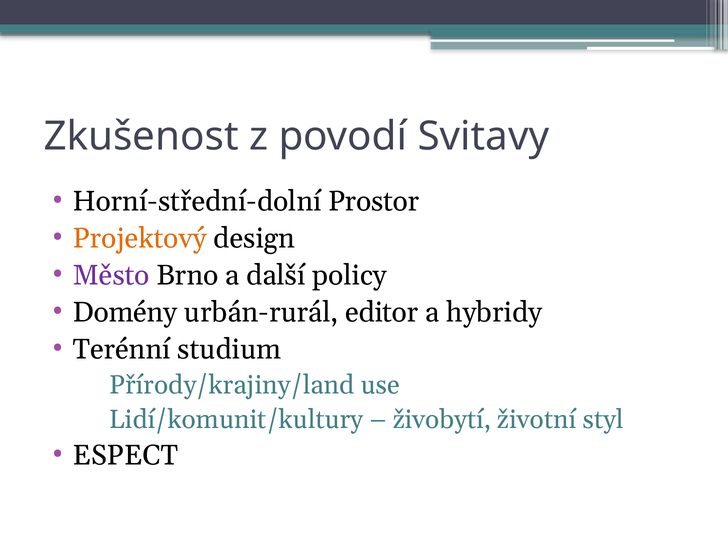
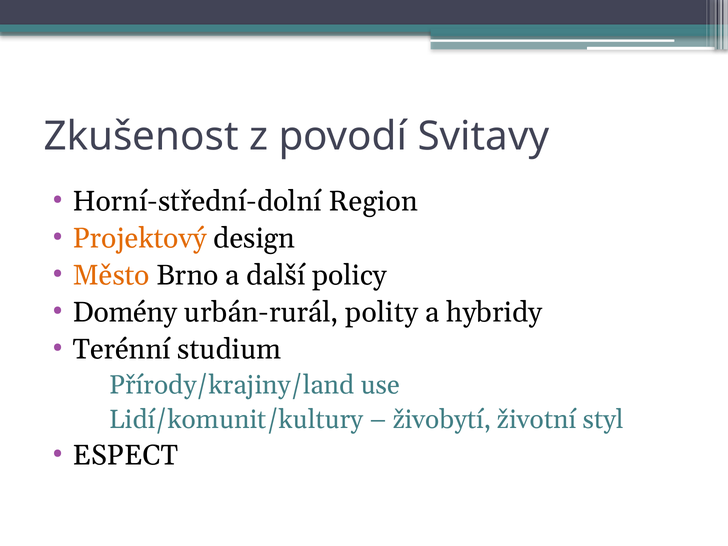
Prostor: Prostor -> Region
Město colour: purple -> orange
editor: editor -> polity
